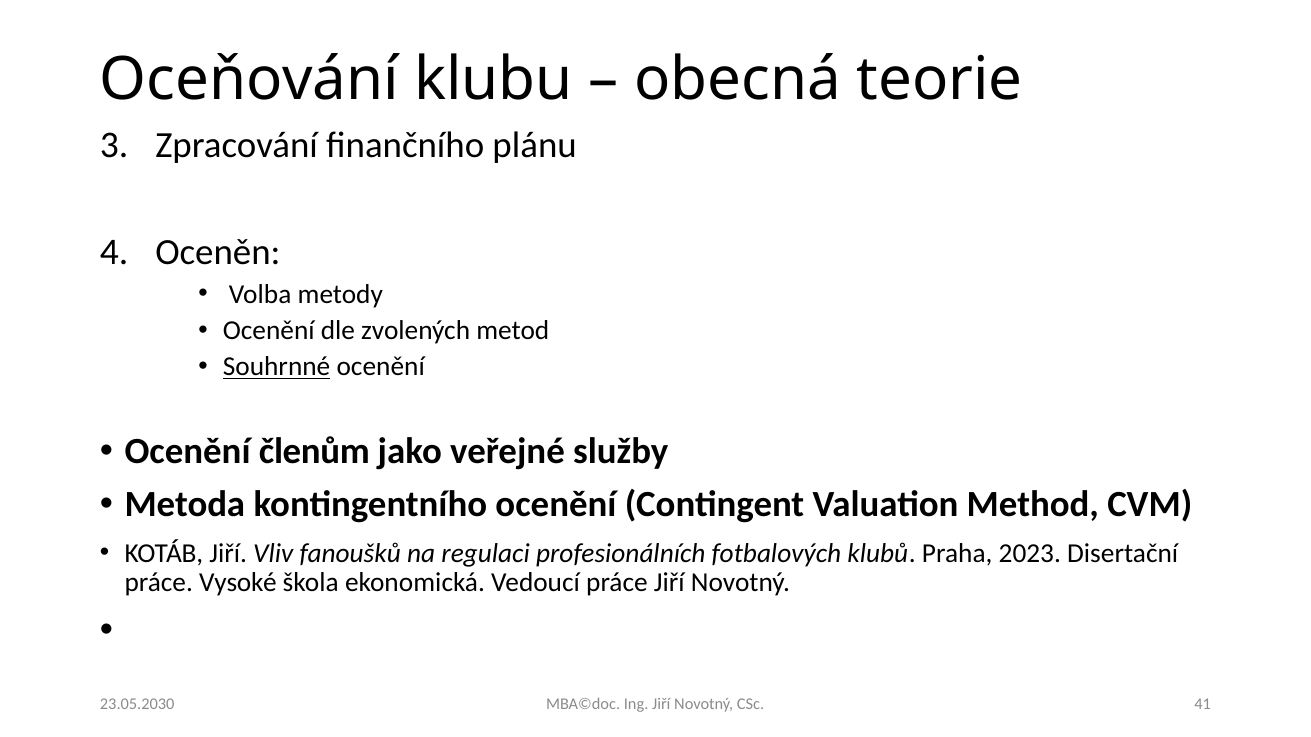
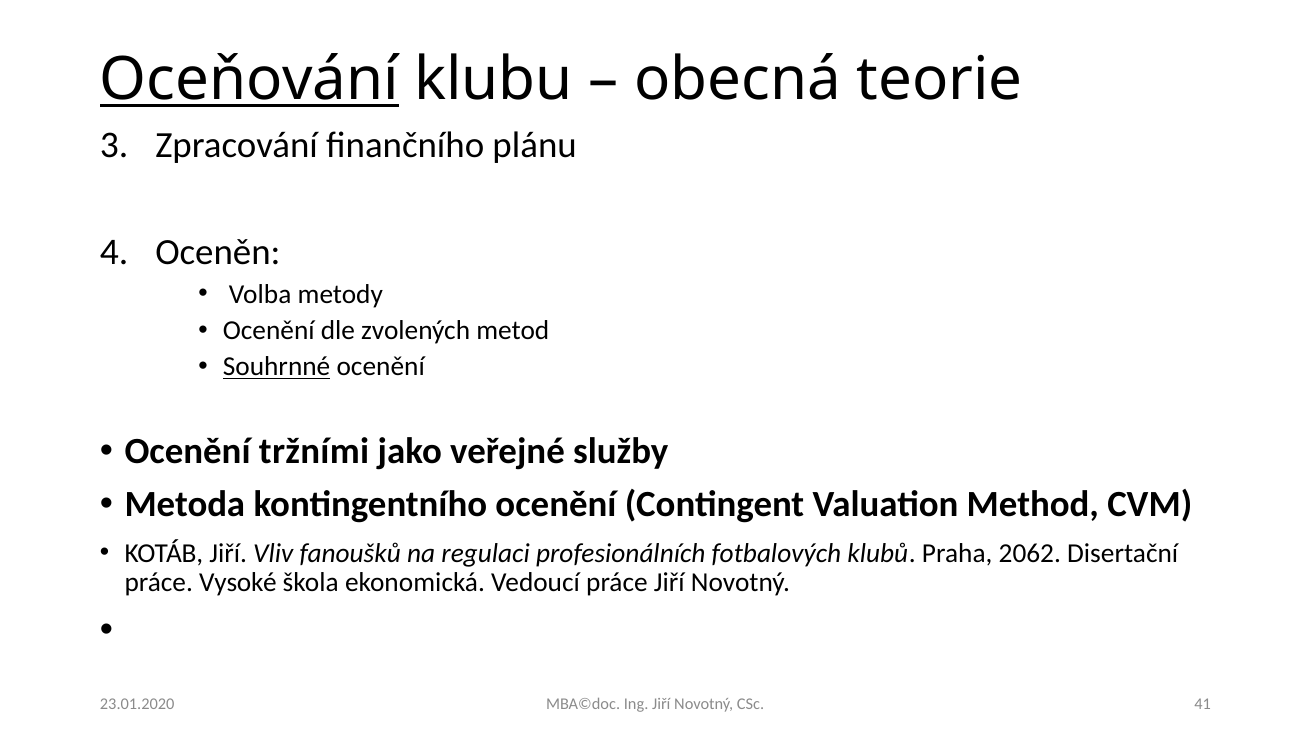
Oceňování underline: none -> present
členům: členům -> tržními
2023: 2023 -> 2062
23.05.2030: 23.05.2030 -> 23.01.2020
